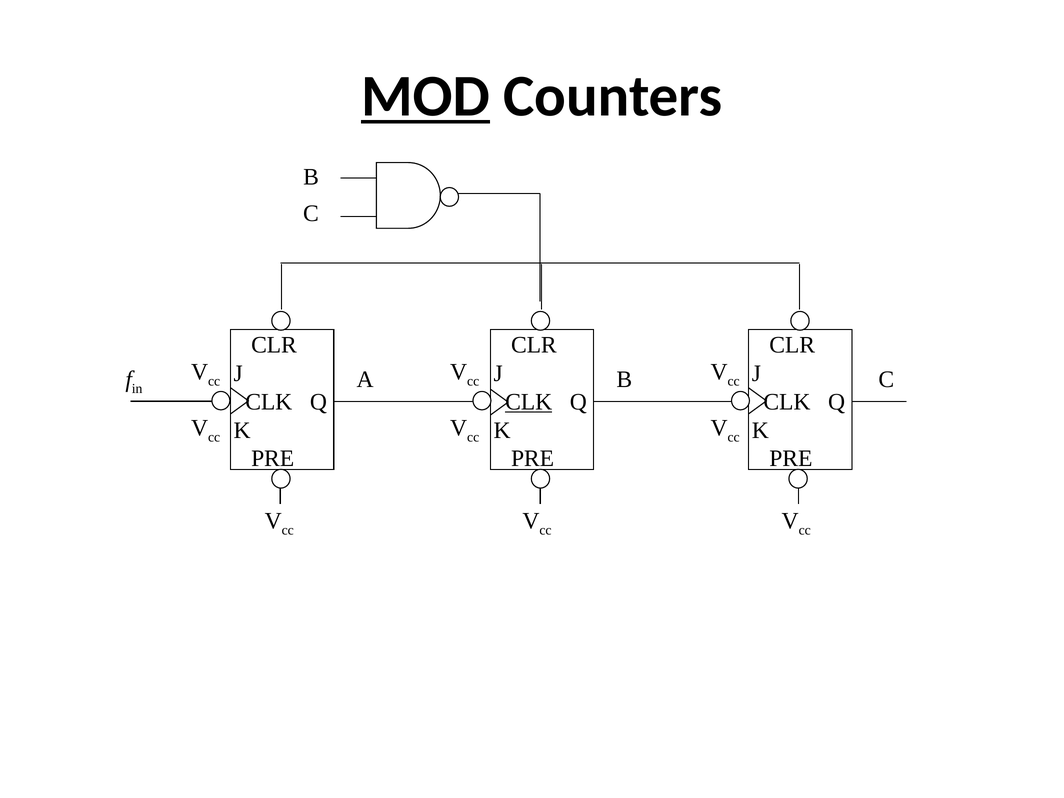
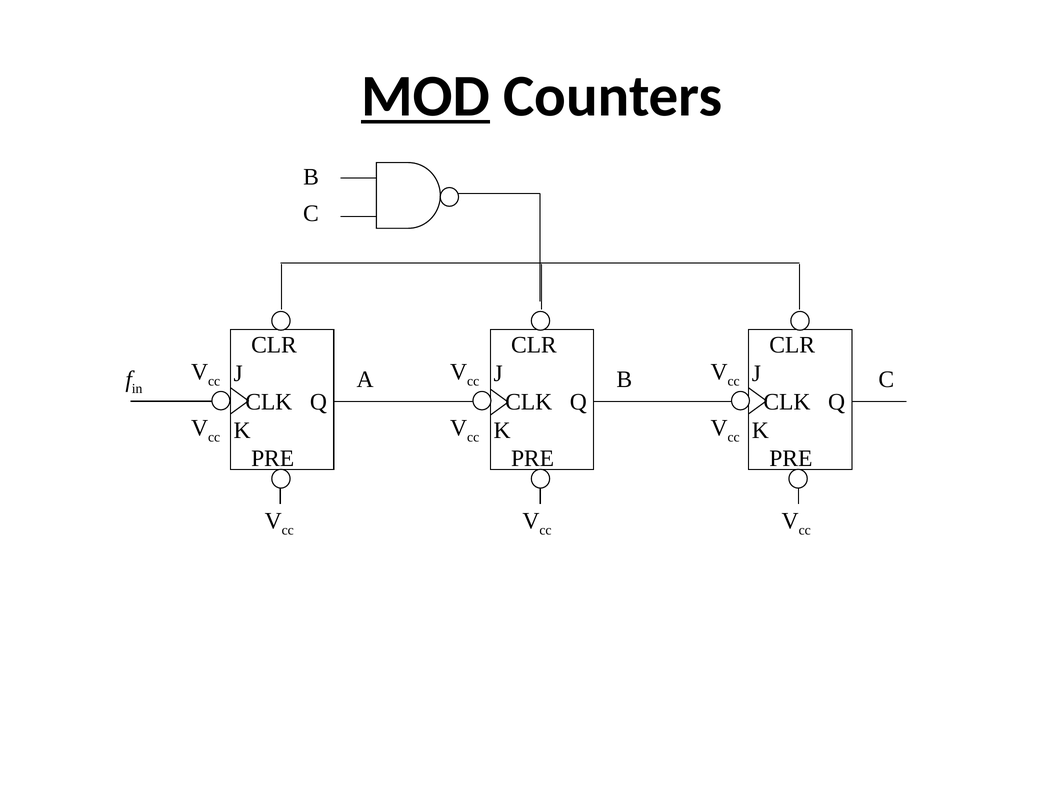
CLK at (529, 402) underline: present -> none
